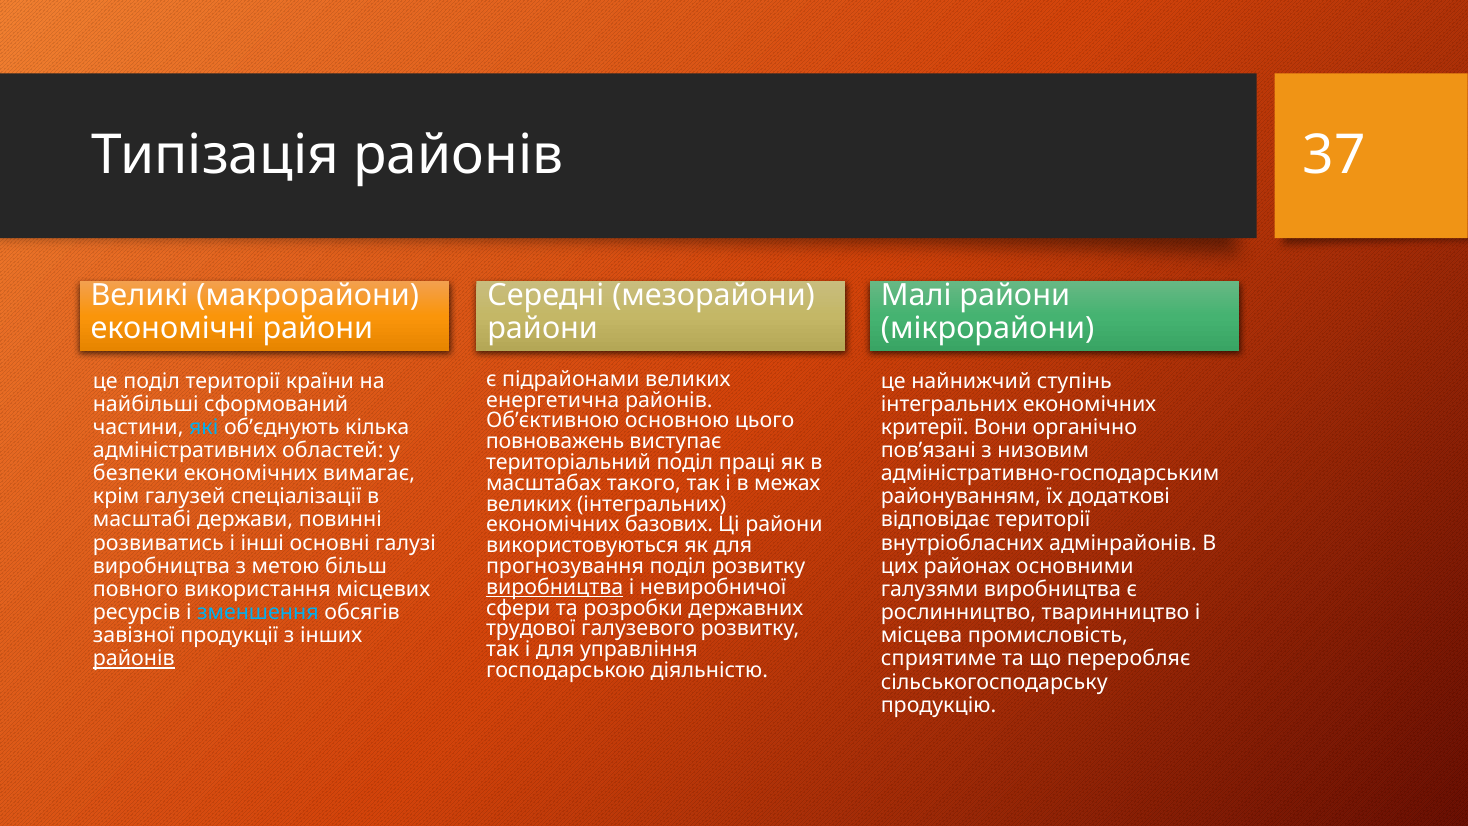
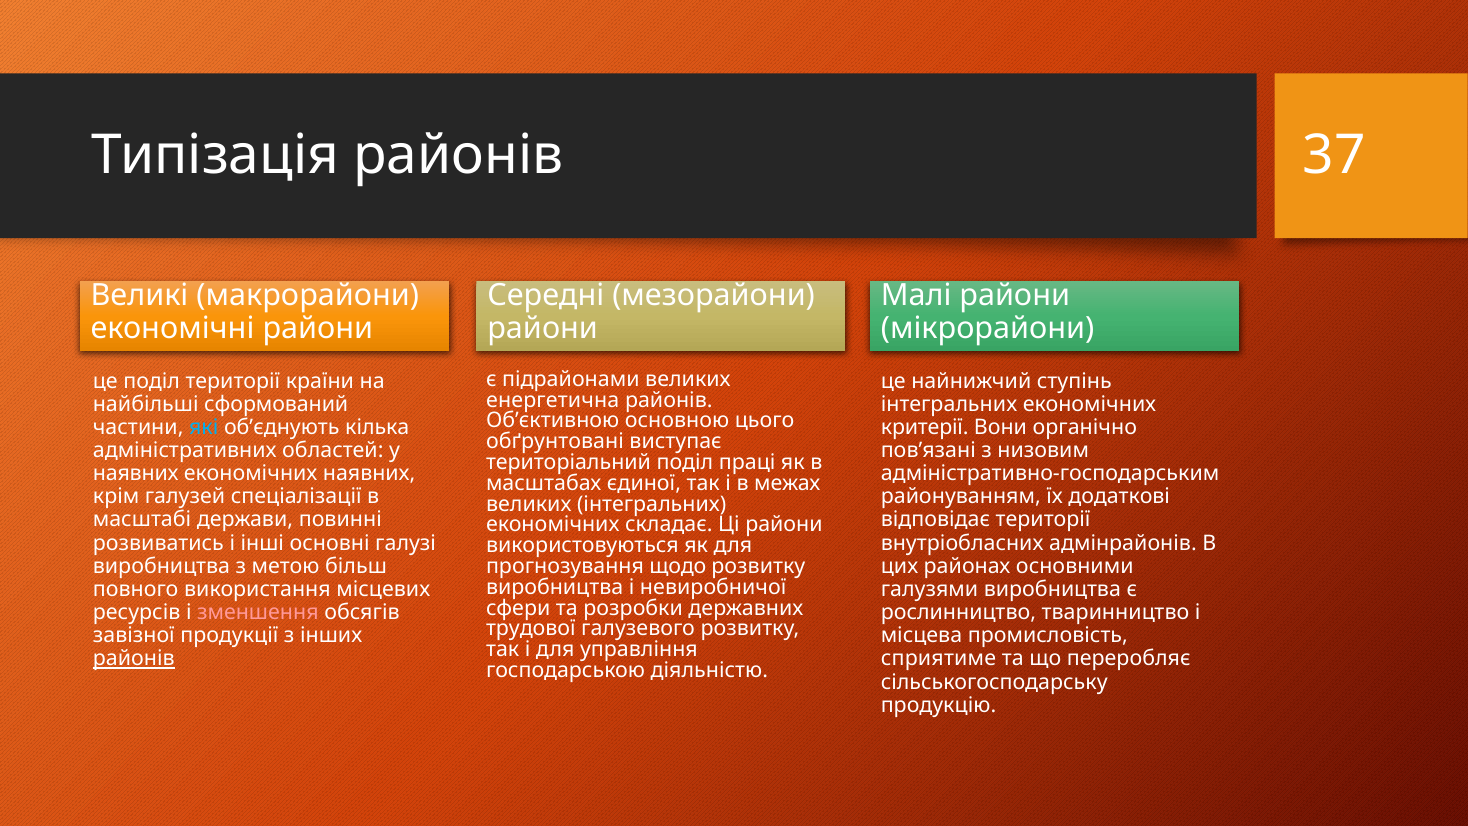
повноважень: повноважень -> обґрунтовані
безпеки at (136, 473): безпеки -> наявних
економічних вимагає: вимагає -> наявних
такого: такого -> єдиної
базових: базових -> складає
прогнозування поділ: поділ -> щодо
виробництва at (555, 587) underline: present -> none
зменшення colour: light blue -> pink
